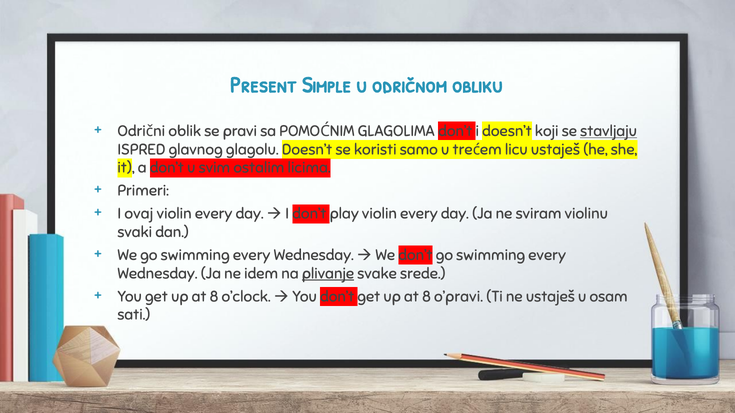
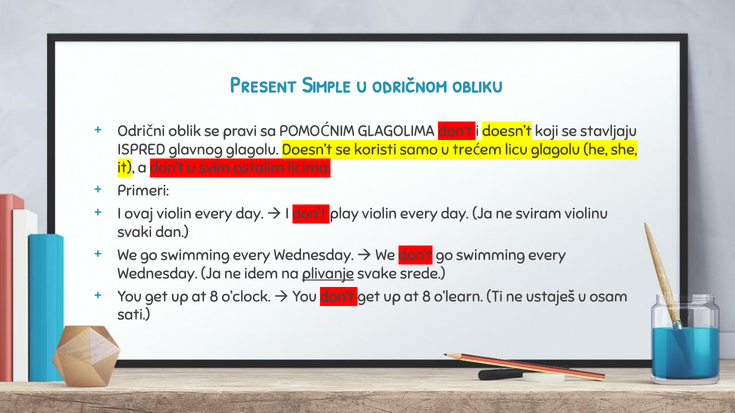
stavljaju underline: present -> none
licu ustaješ: ustaješ -> glagolu
o’pravi: o’pravi -> o’learn
